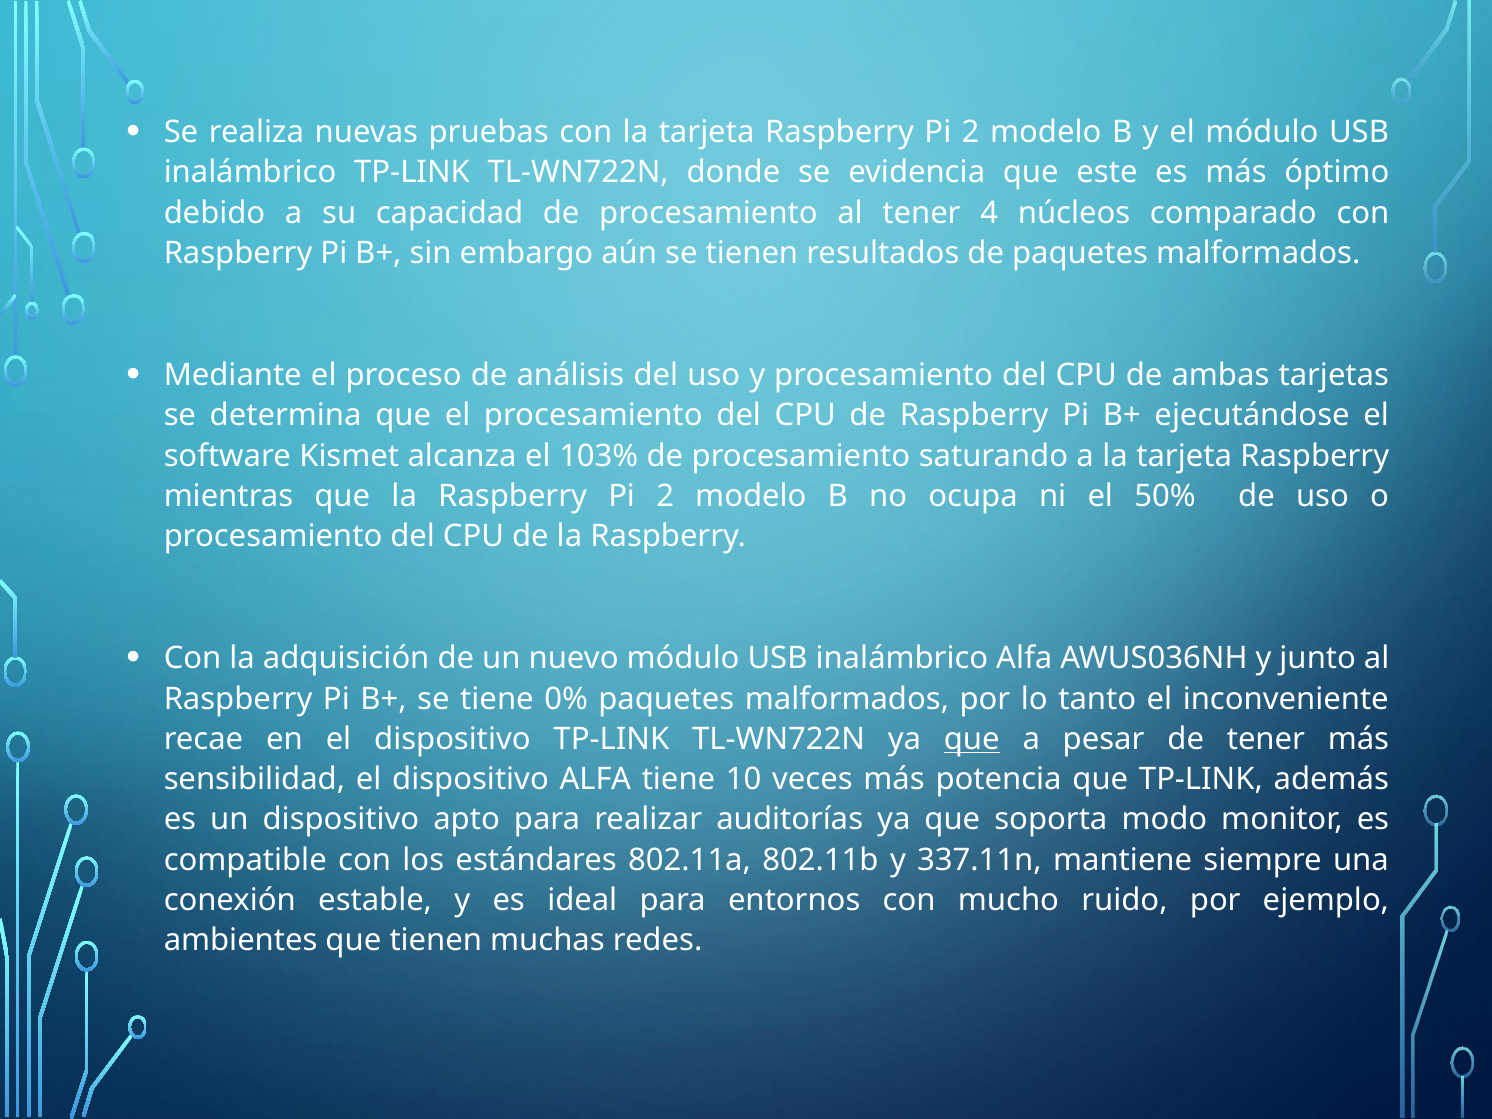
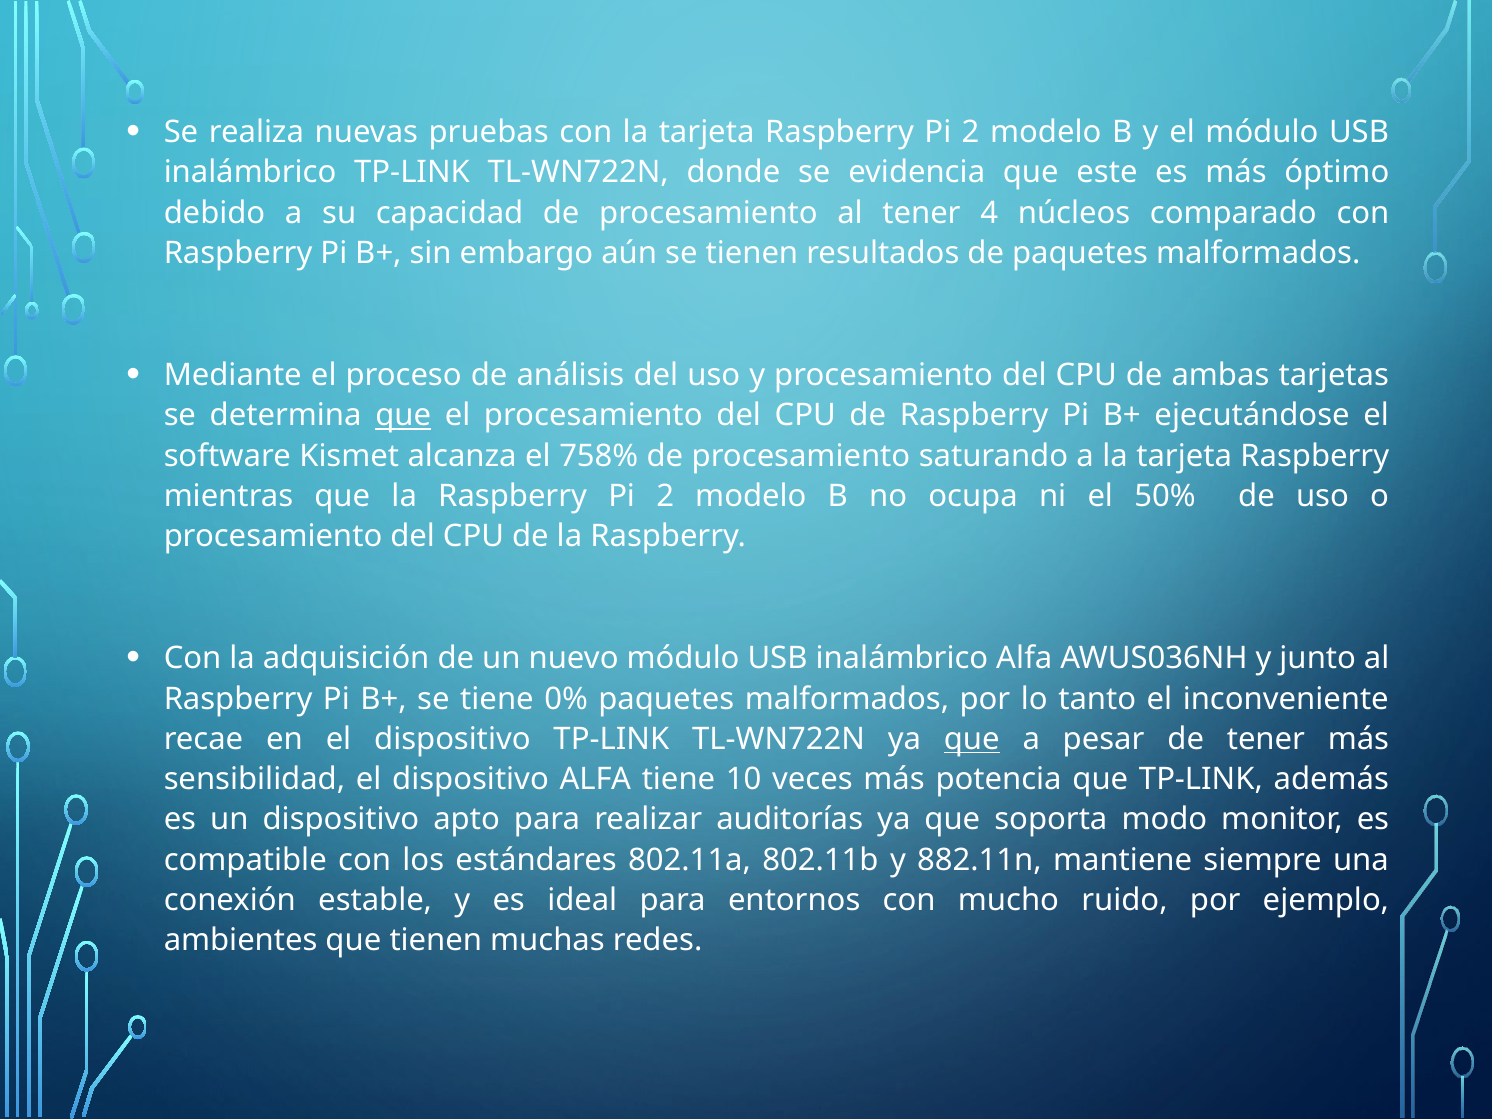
que at (403, 416) underline: none -> present
103%: 103% -> 758%
337.11n: 337.11n -> 882.11n
